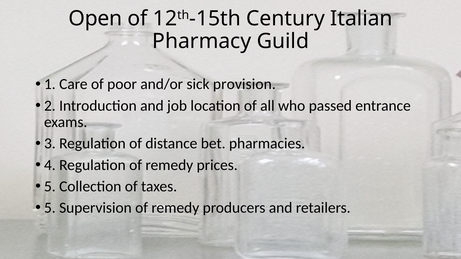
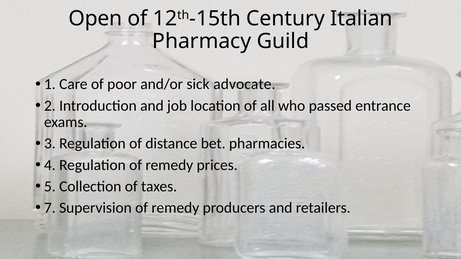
provision: provision -> advocate
5 at (50, 208): 5 -> 7
